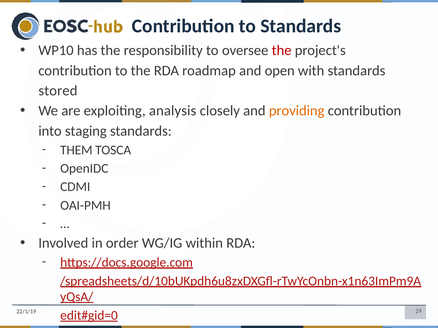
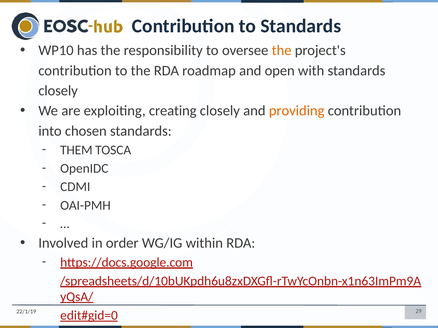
the at (282, 51) colour: red -> orange
stored at (58, 91): stored -> closely
analysis: analysis -> creating
staging: staging -> chosen
